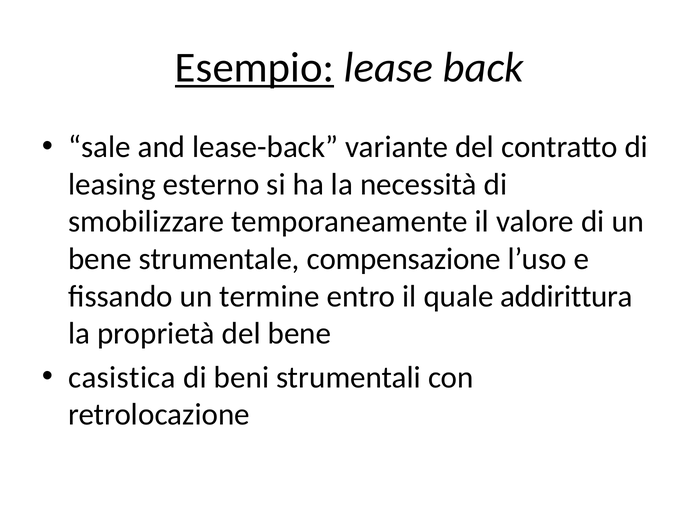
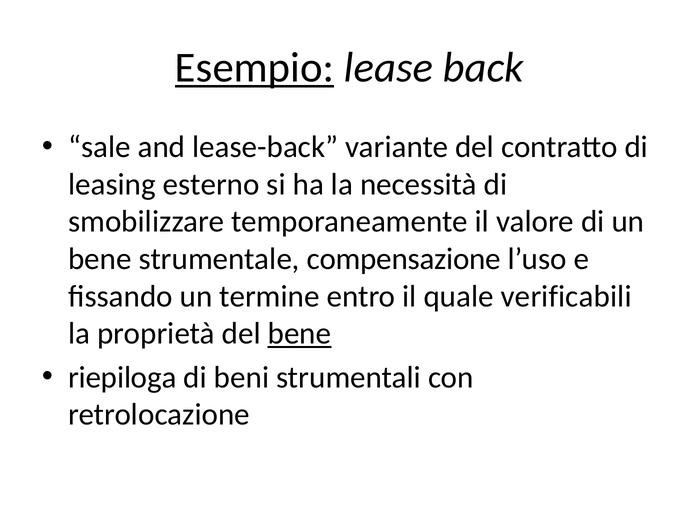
addirittura: addirittura -> verificabili
bene at (299, 333) underline: none -> present
casistica: casistica -> riepiloga
